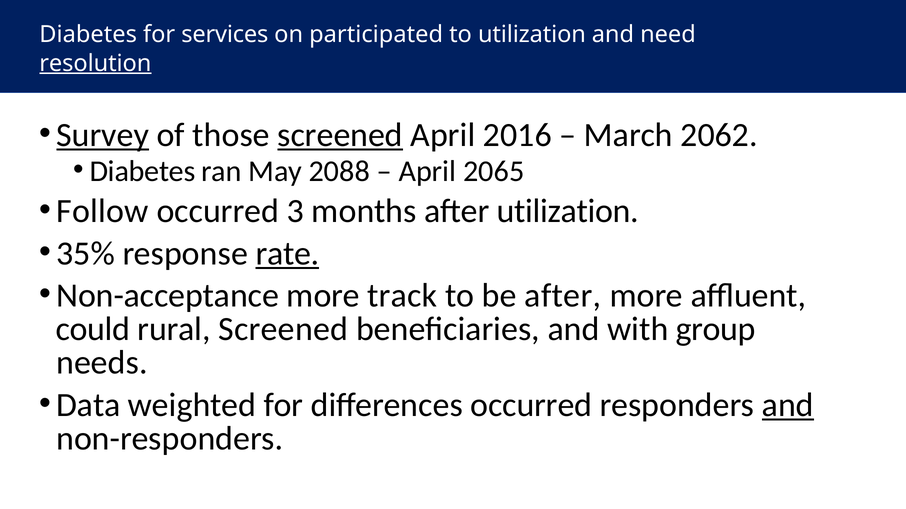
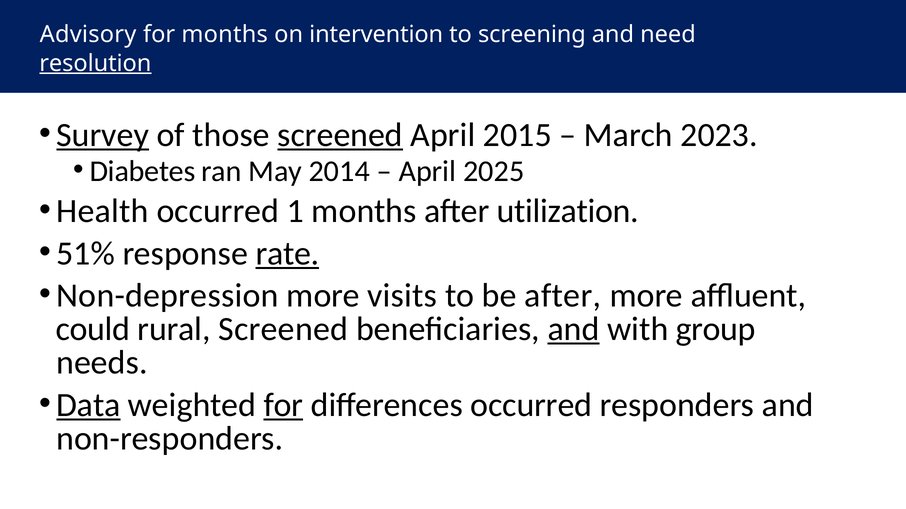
Diabetes at (88, 35): Diabetes -> Advisory
for services: services -> months
participated: participated -> intervention
to utilization: utilization -> screening
2016: 2016 -> 2015
2062: 2062 -> 2023
2088: 2088 -> 2014
2065: 2065 -> 2025
Follow: Follow -> Health
3: 3 -> 1
35%: 35% -> 51%
Non-acceptance: Non-acceptance -> Non-depression
track: track -> visits
and at (573, 329) underline: none -> present
Data underline: none -> present
for at (283, 405) underline: none -> present
and at (788, 405) underline: present -> none
